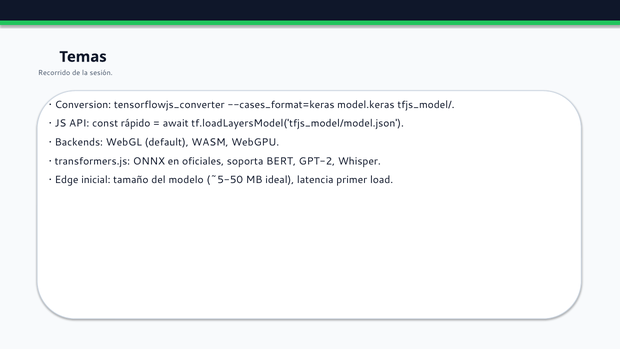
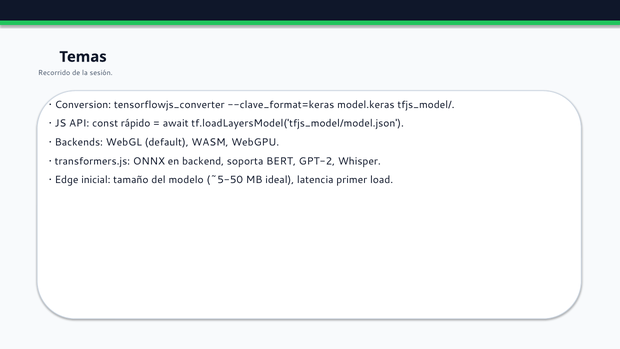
--cases_format=keras: --cases_format=keras -> --clave_format=keras
oficiales: oficiales -> backend
